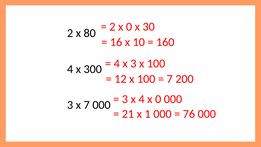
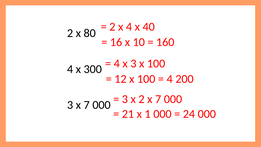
2 x 0: 0 -> 4
30: 30 -> 40
7 at (170, 79): 7 -> 4
x 4: 4 -> 2
0 at (158, 99): 0 -> 7
76: 76 -> 24
